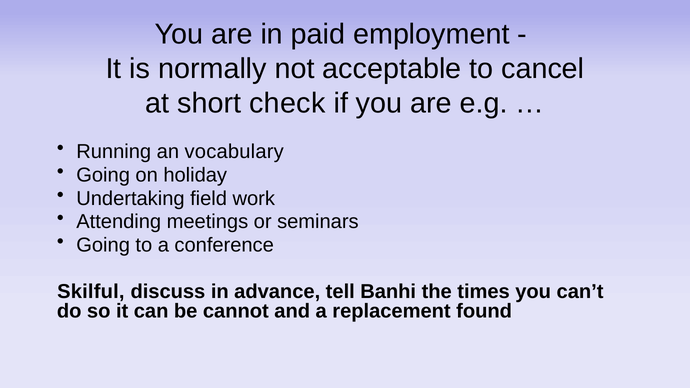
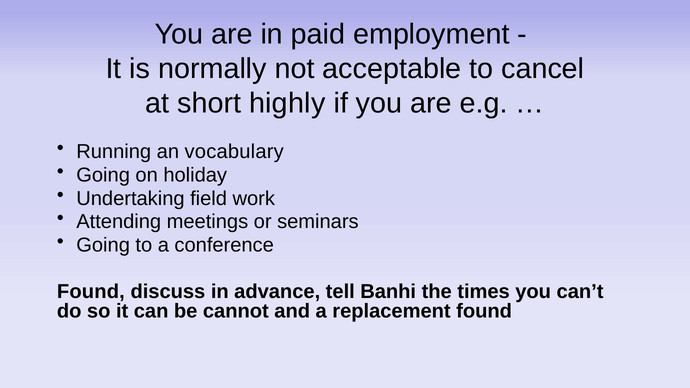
check: check -> highly
Skilful at (91, 292): Skilful -> Found
